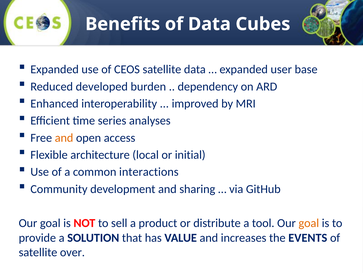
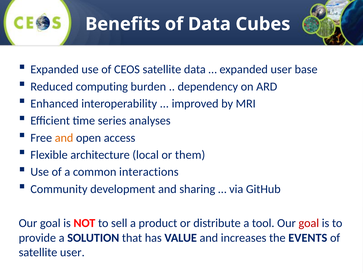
developed: developed -> computing
initial: initial -> them
goal at (309, 223) colour: orange -> red
satellite over: over -> user
